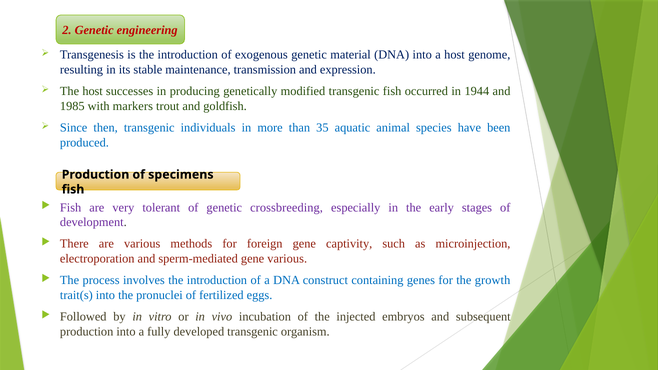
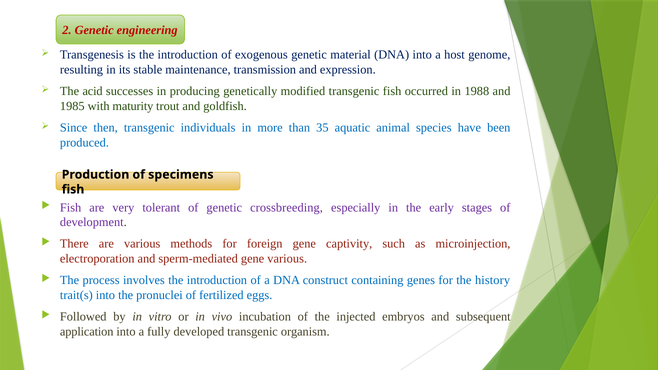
The host: host -> acid
1944: 1944 -> 1988
markers: markers -> maturity
growth: growth -> history
production at (87, 332): production -> application
